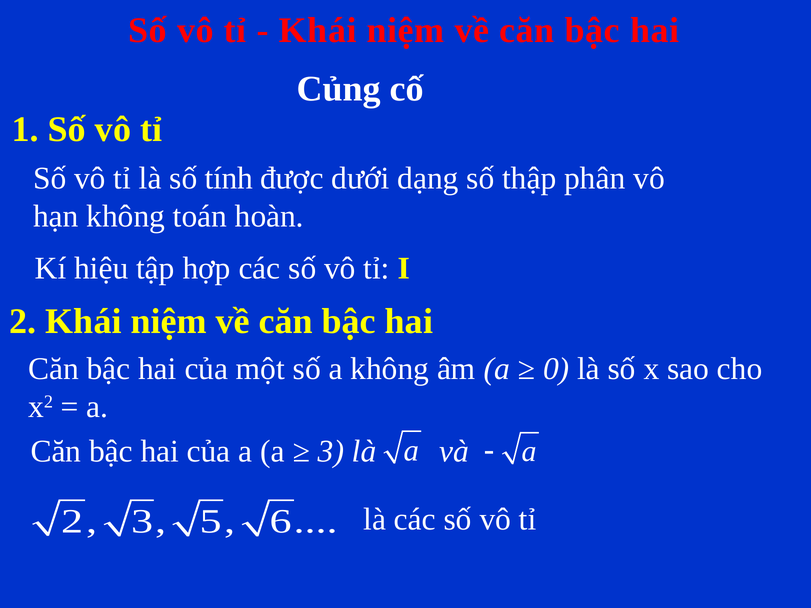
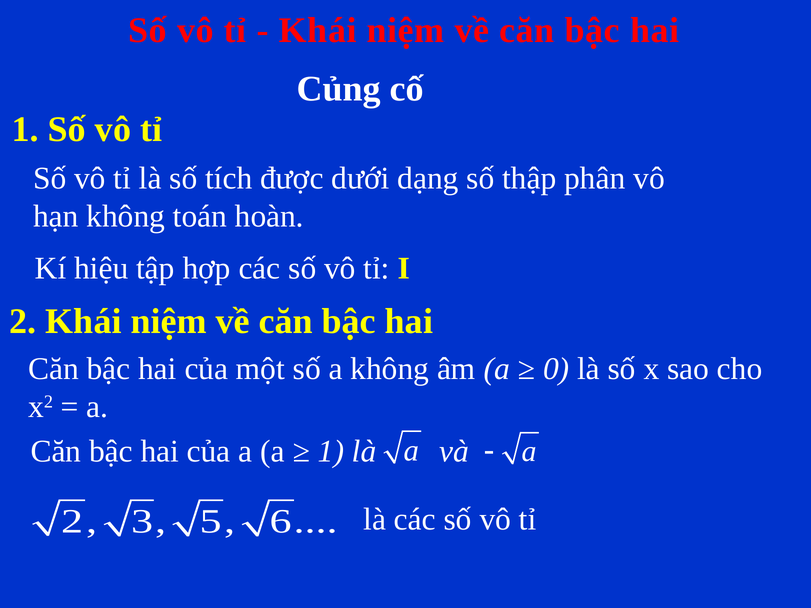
tính: tính -> tích
3 at (331, 452): 3 -> 1
